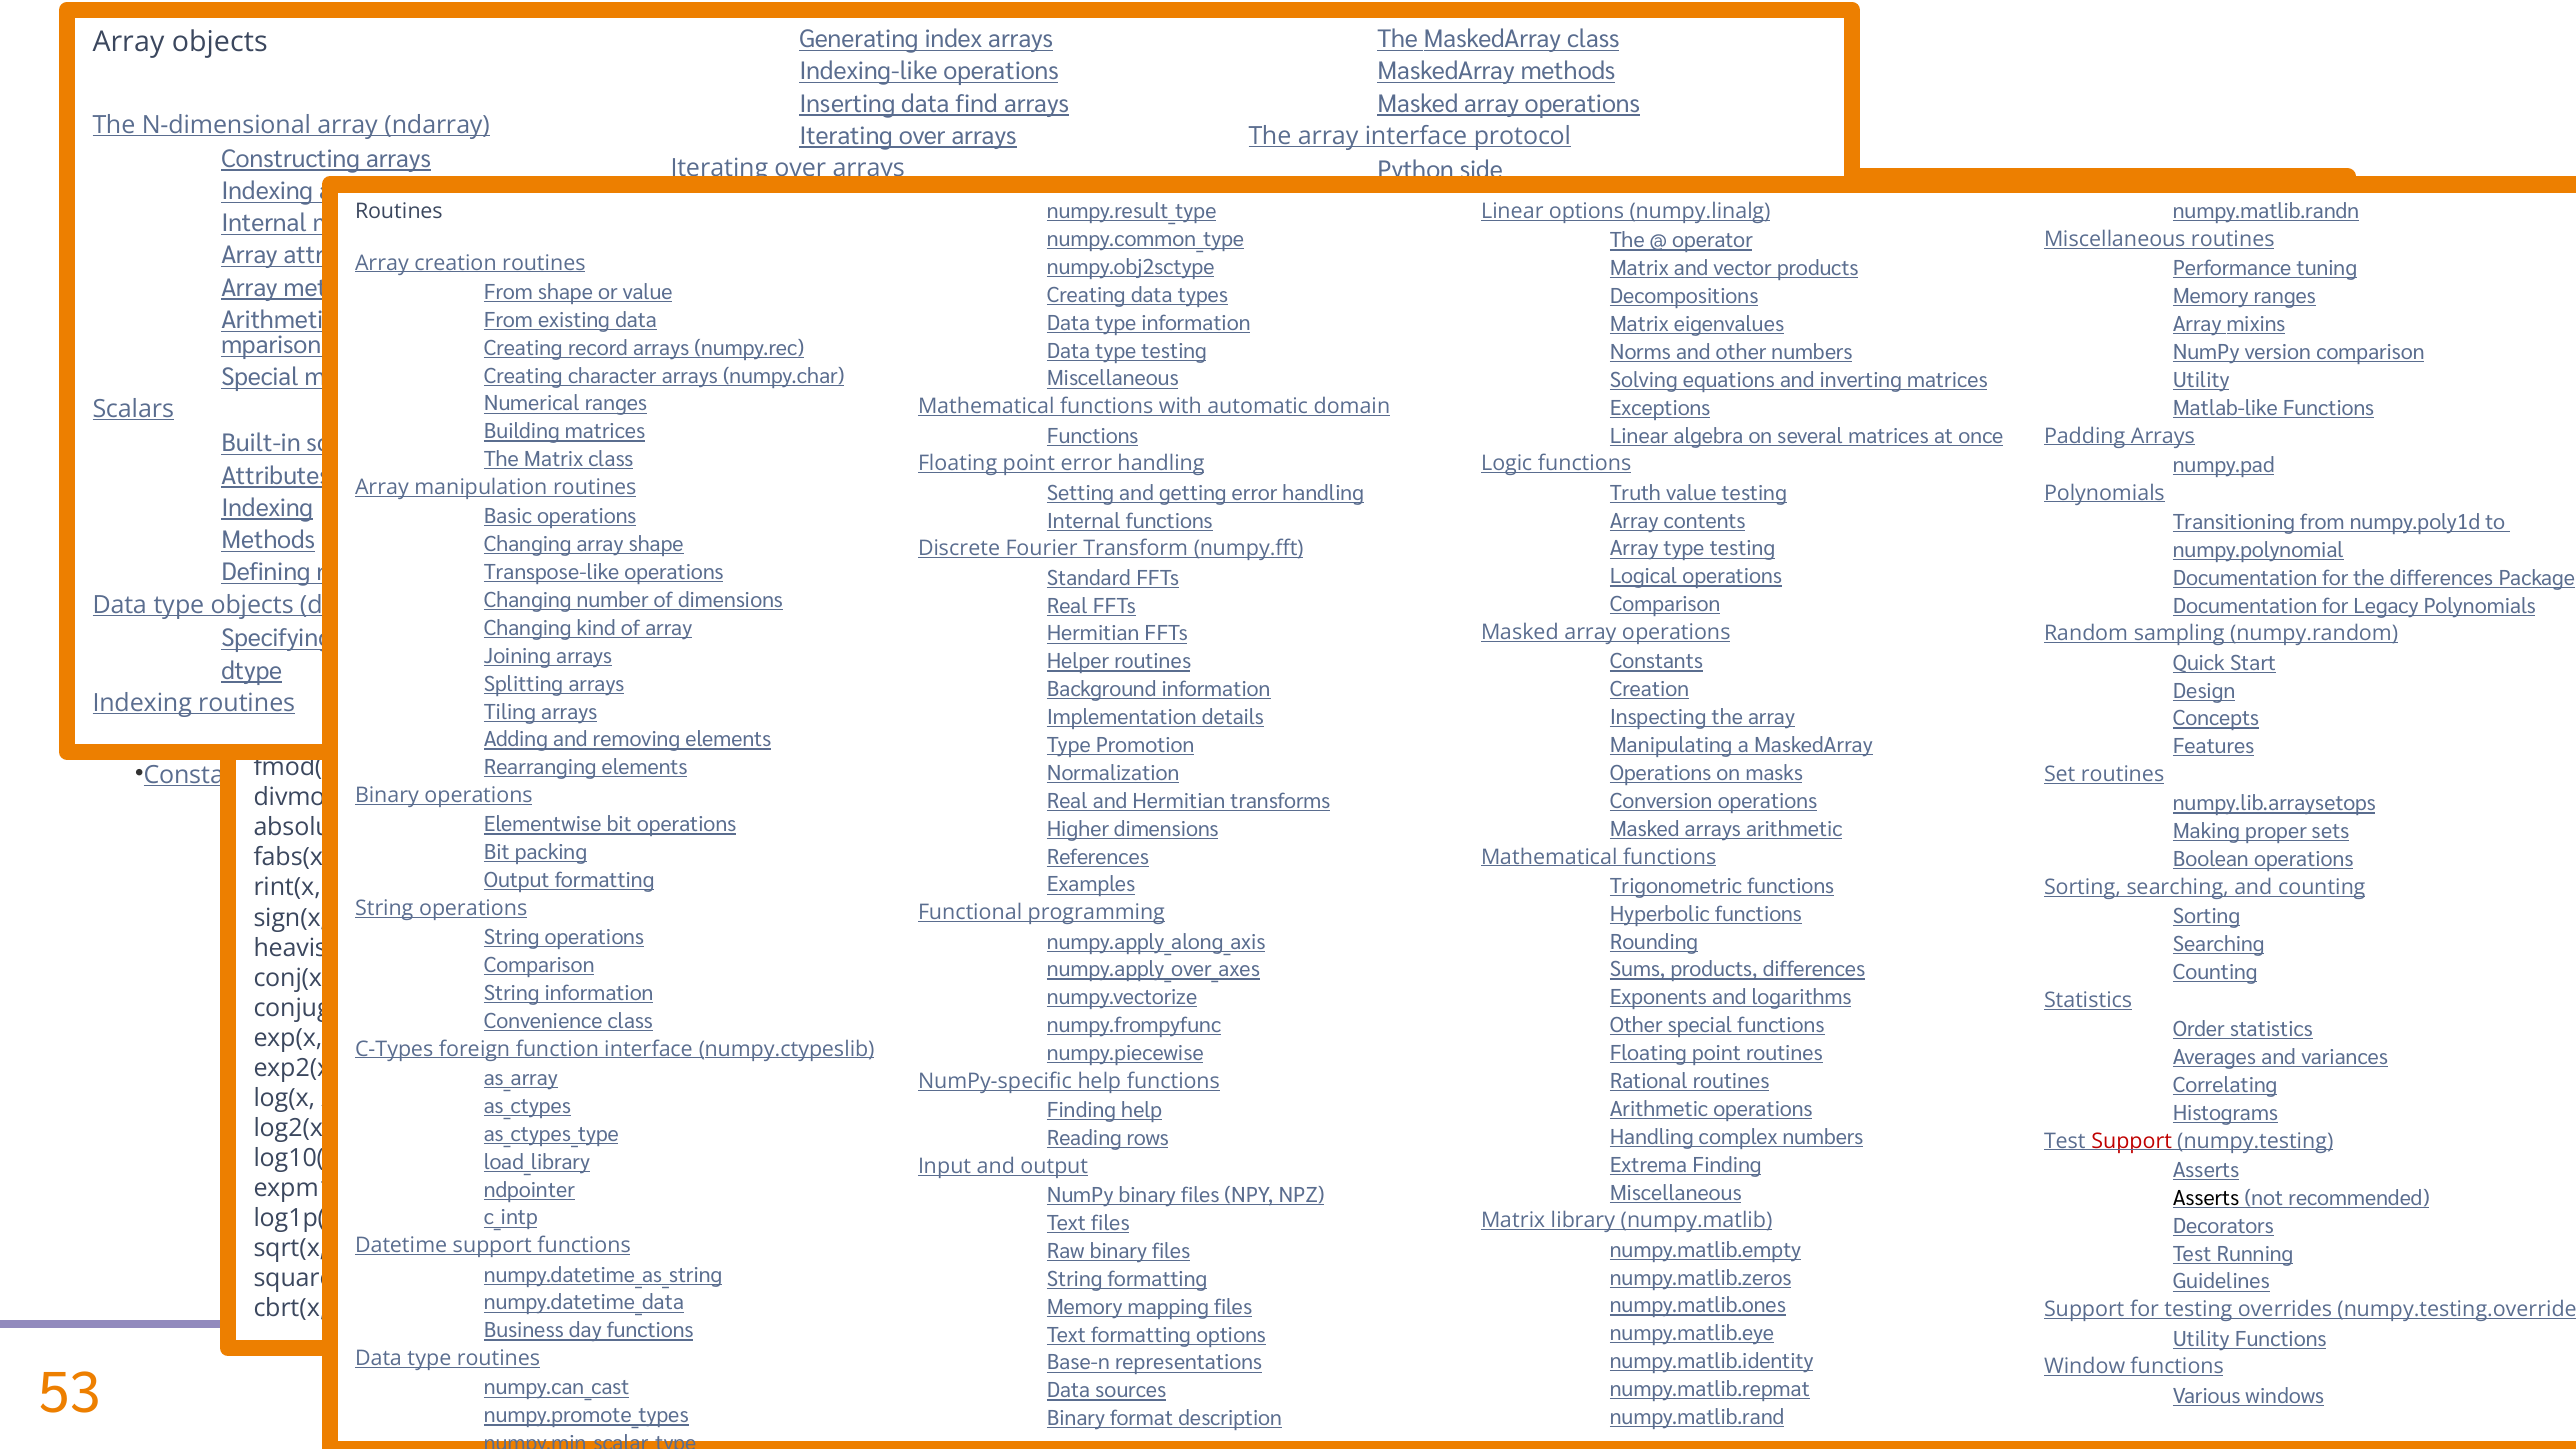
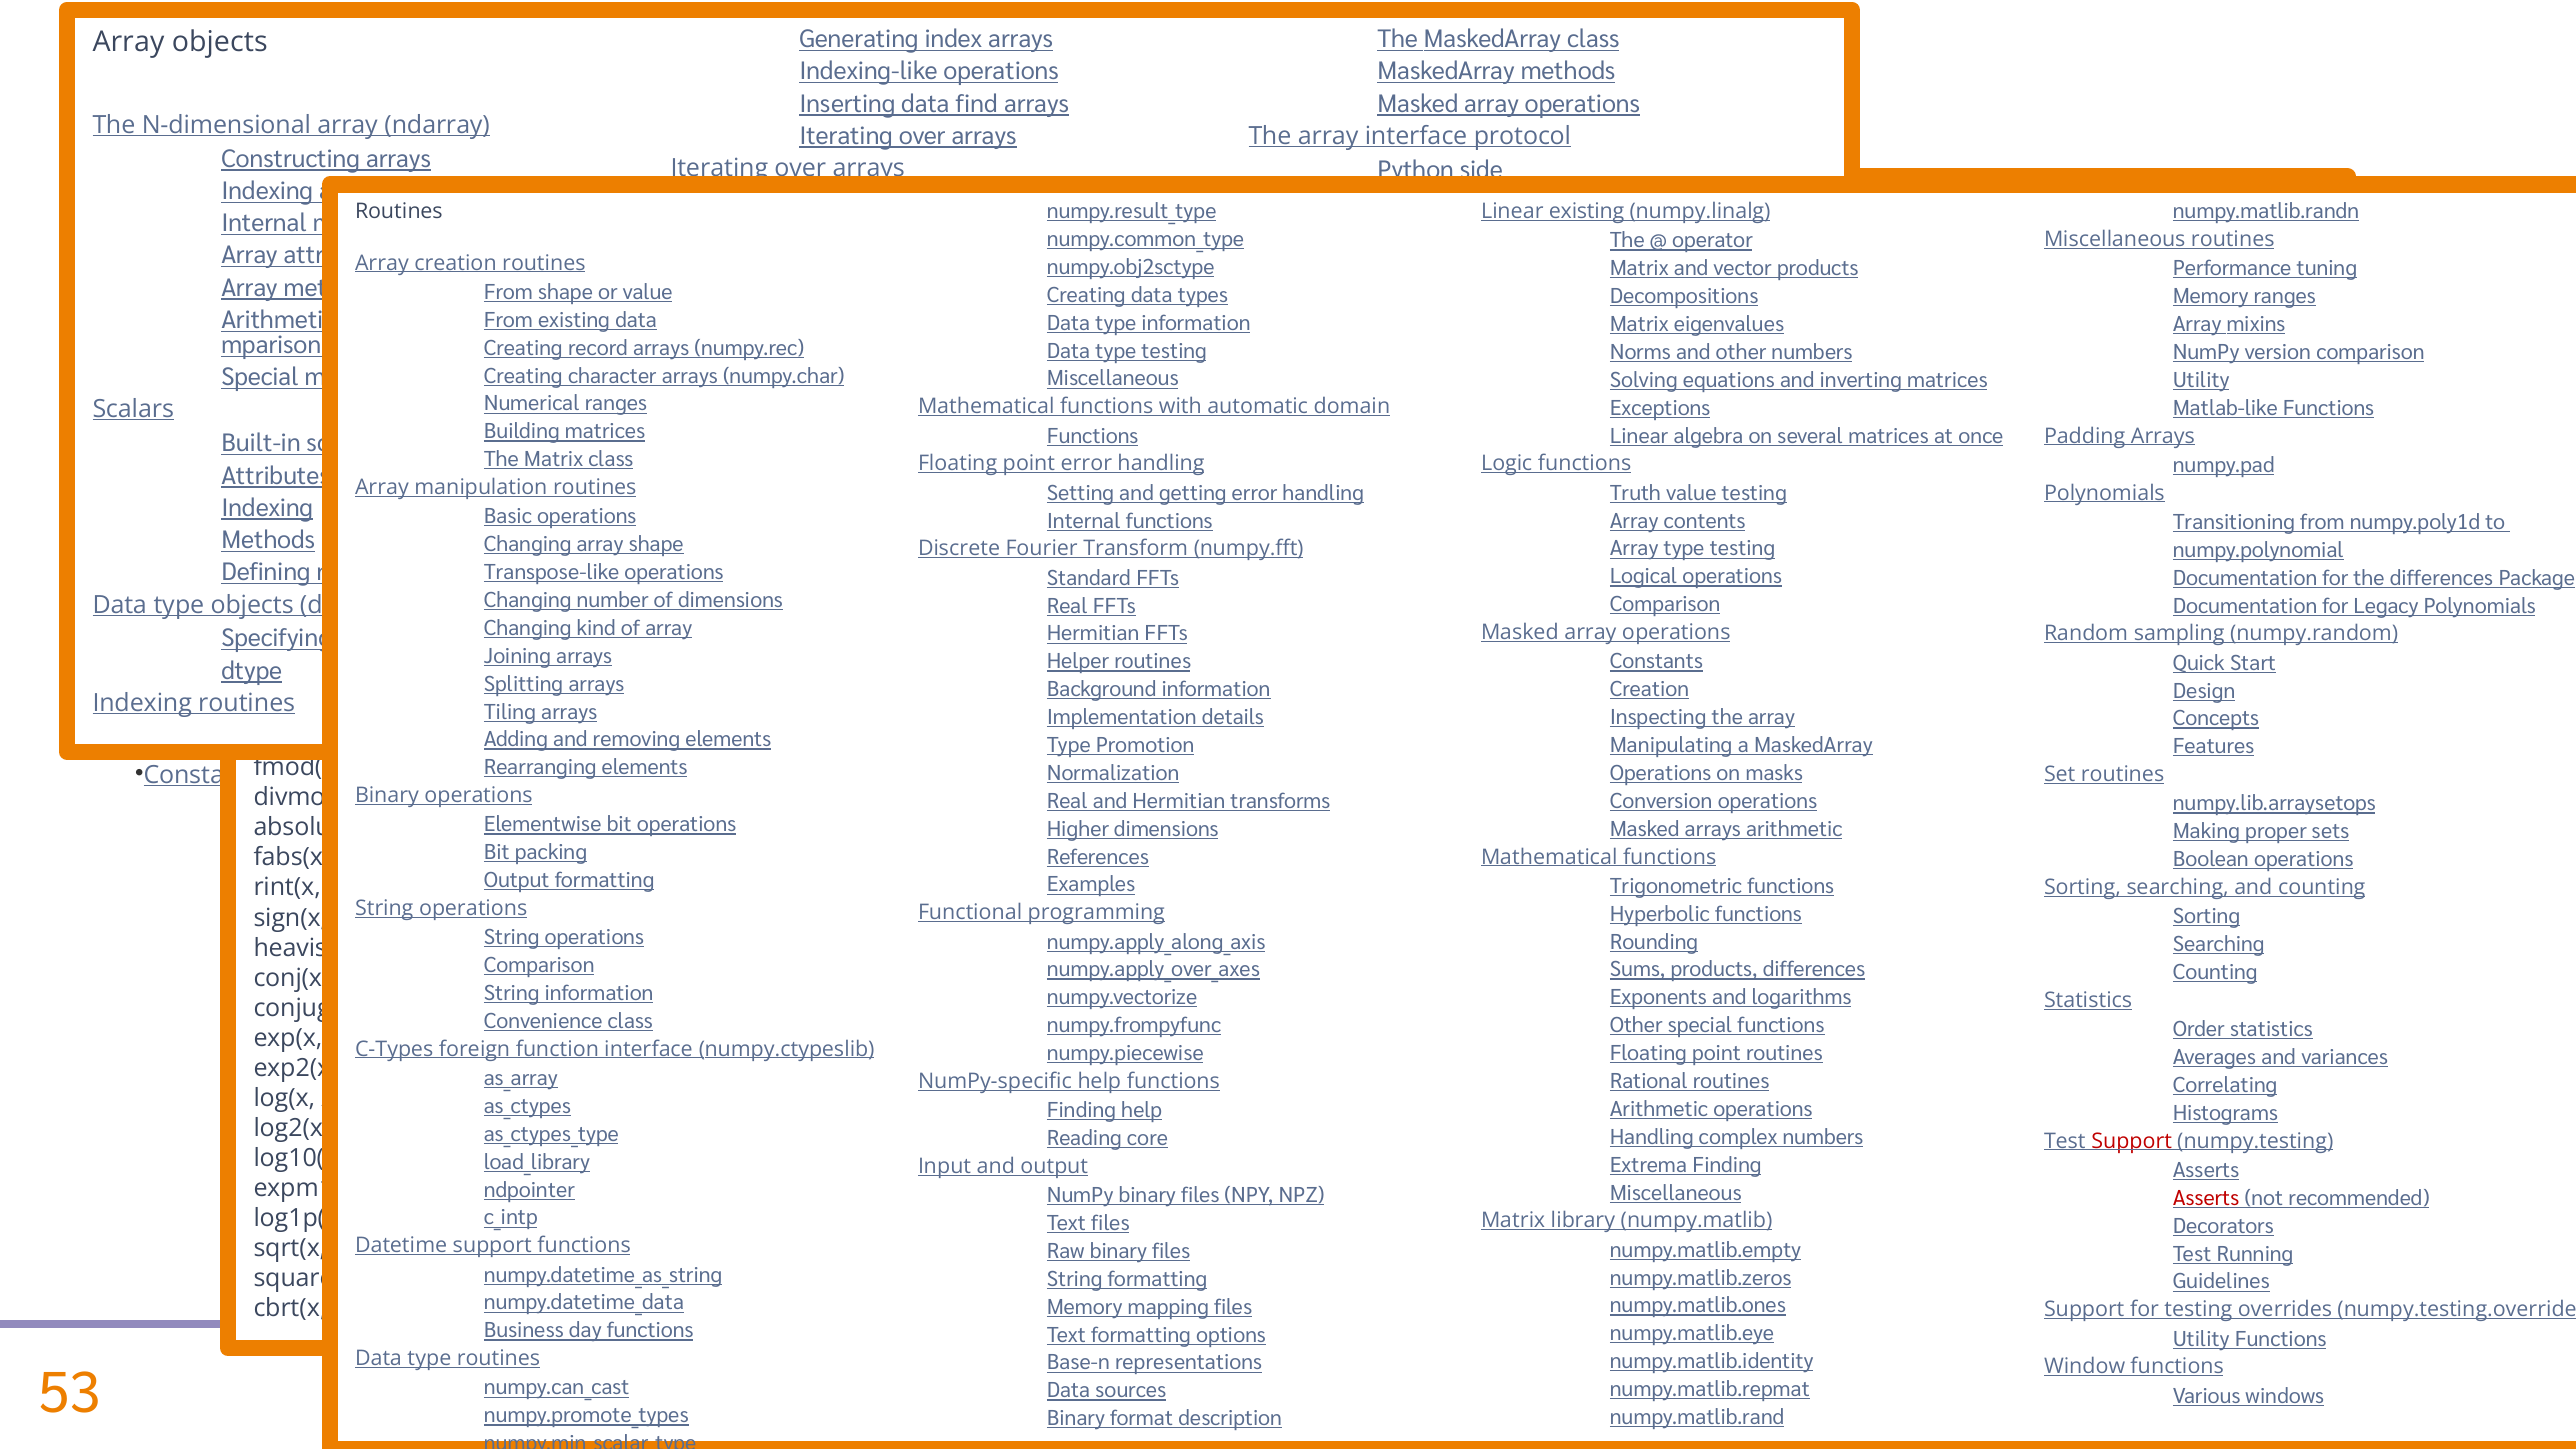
options at (1586, 212): options -> existing
rows at (1148, 1139): rows -> core
Asserts at (2206, 1198) colour: black -> red
